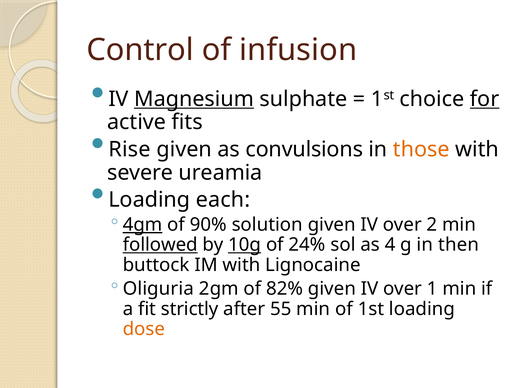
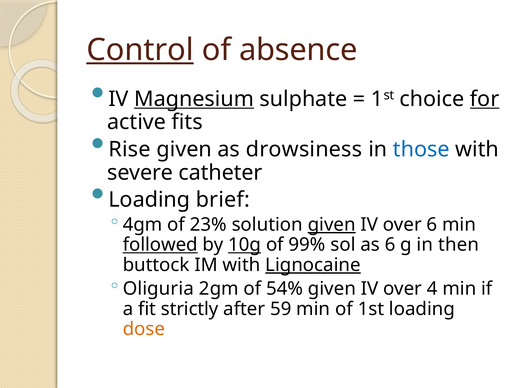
Control underline: none -> present
infusion: infusion -> absence
convulsions: convulsions -> drowsiness
those colour: orange -> blue
ureamia: ureamia -> catheter
each: each -> brief
4gm underline: present -> none
90%: 90% -> 23%
given at (332, 225) underline: none -> present
over 2: 2 -> 6
24%: 24% -> 99%
as 4: 4 -> 6
Lignocaine underline: none -> present
82%: 82% -> 54%
1: 1 -> 4
55: 55 -> 59
